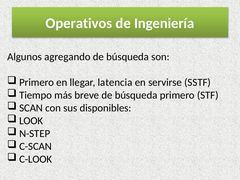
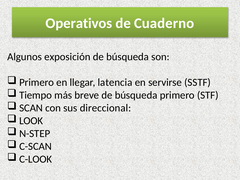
Ingeniería: Ingeniería -> Cuaderno
agregando: agregando -> exposición
disponibles: disponibles -> direccional
